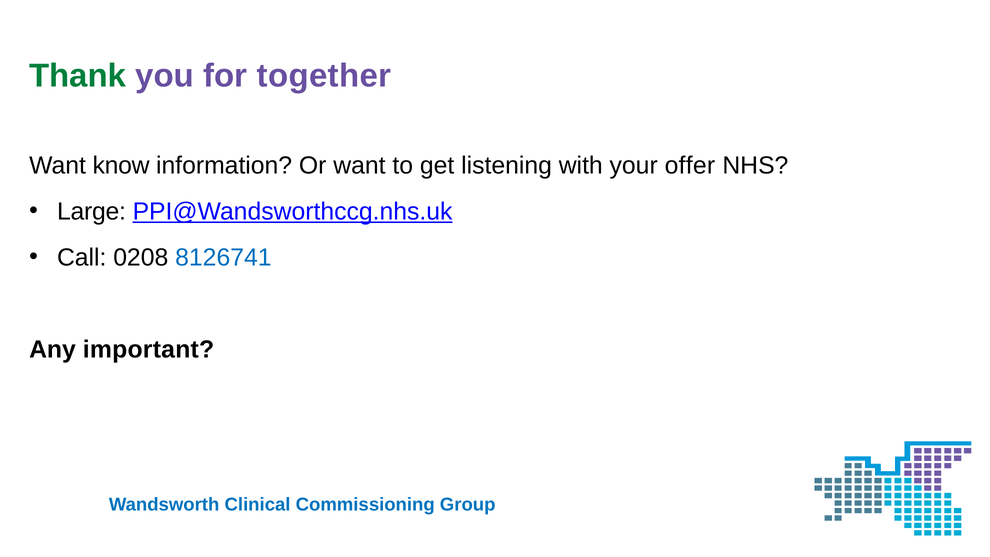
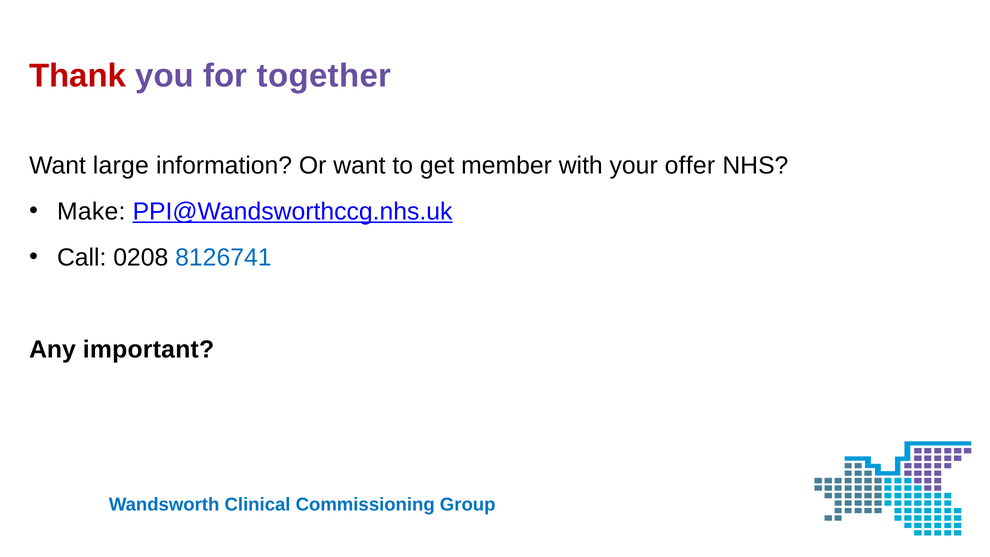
Thank colour: green -> red
know: know -> large
listening: listening -> member
Large: Large -> Make
